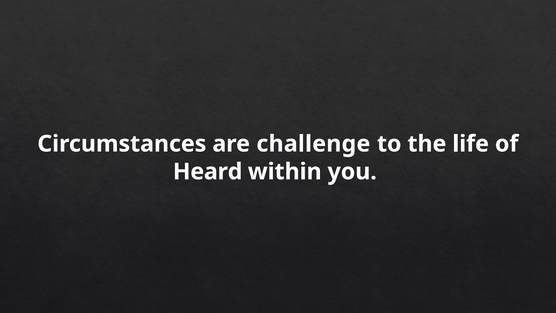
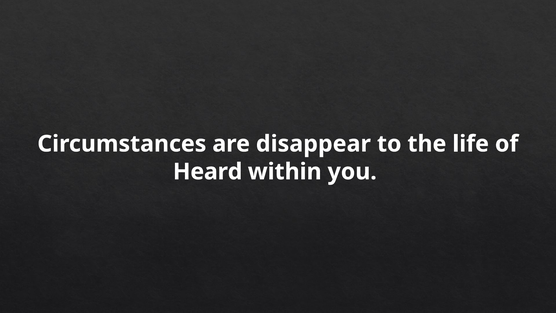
challenge: challenge -> disappear
